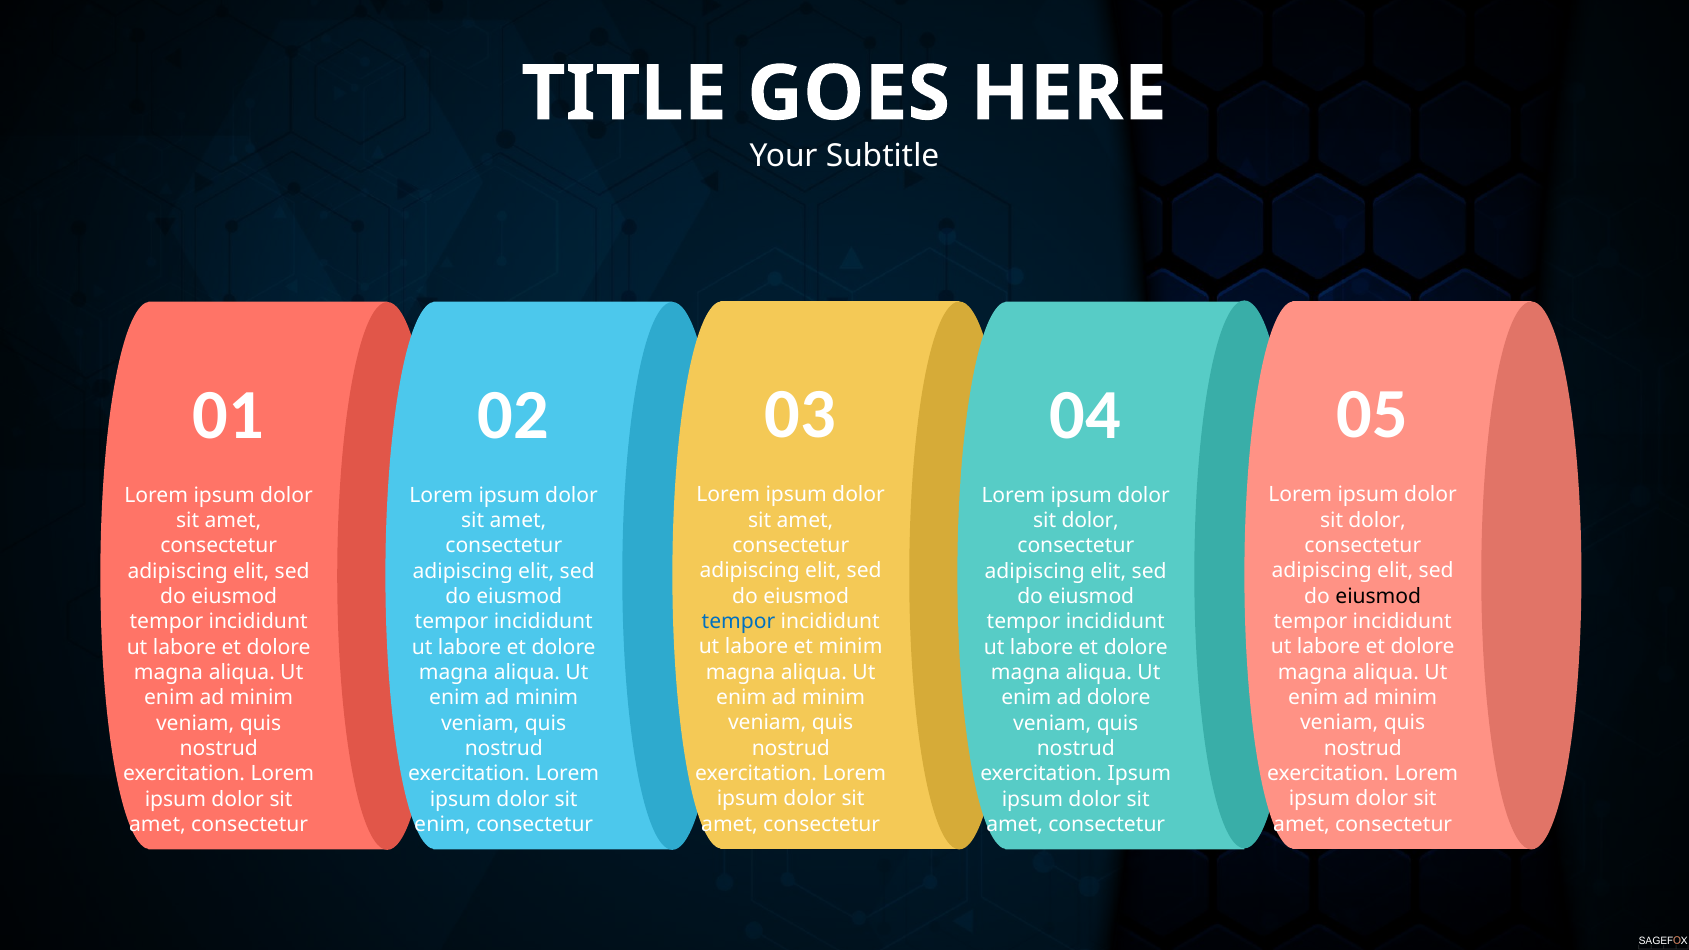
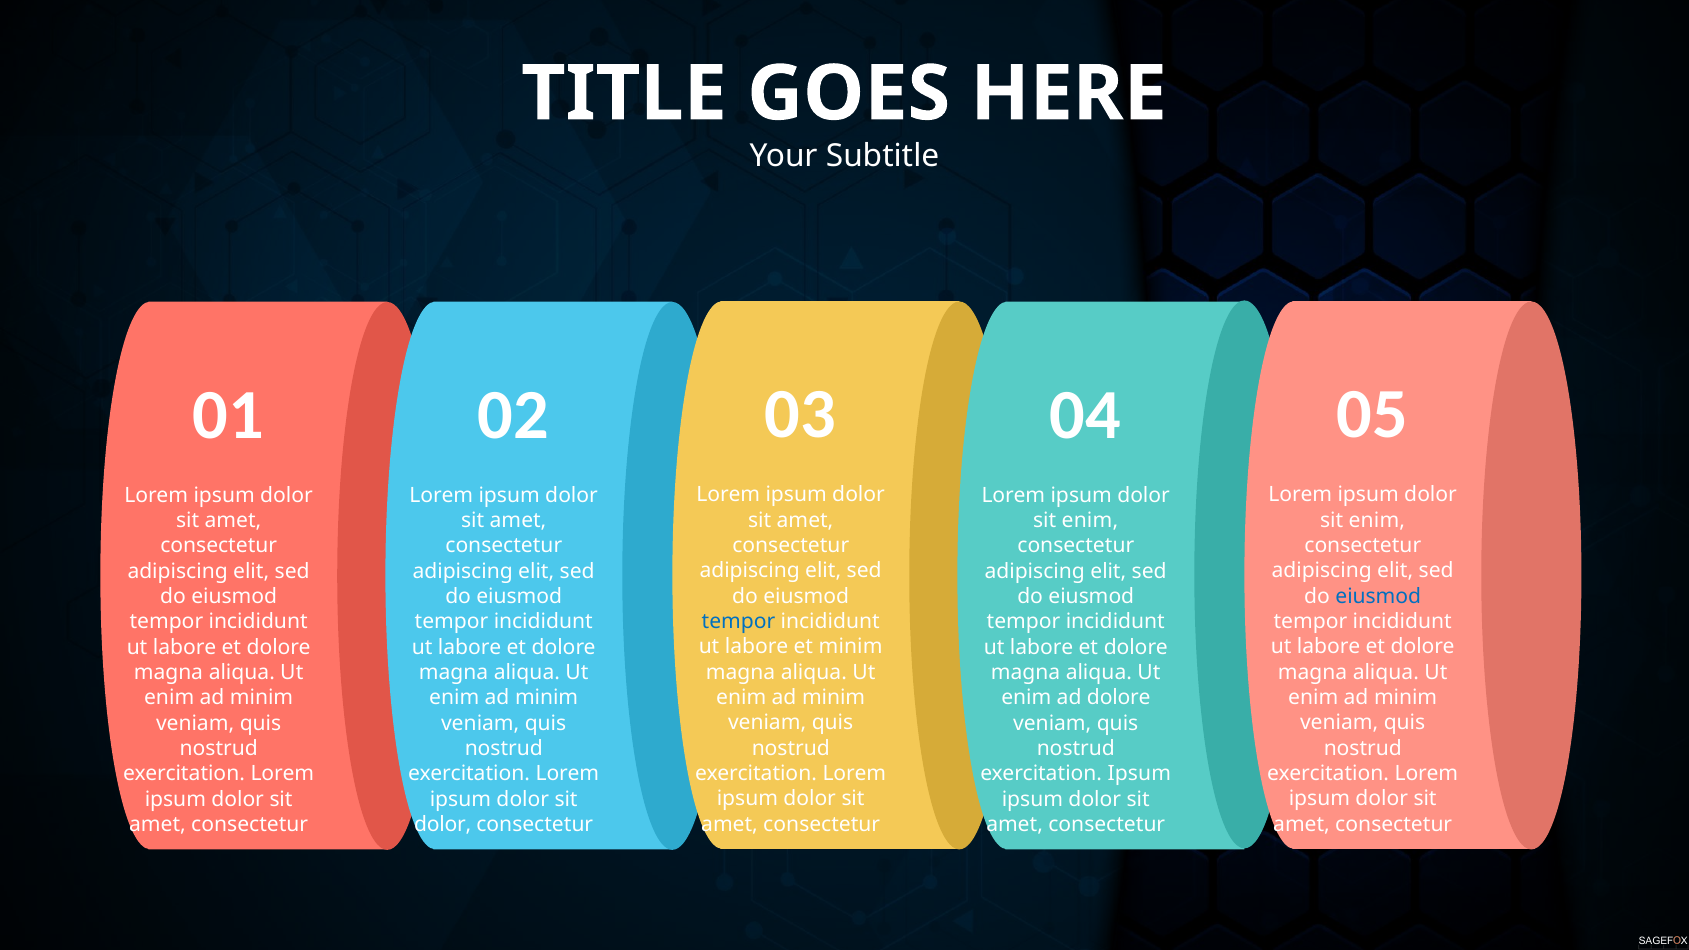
dolor at (1377, 520): dolor -> enim
dolor at (1090, 521): dolor -> enim
eiusmod at (1378, 596) colour: black -> blue
enim at (442, 825): enim -> dolor
